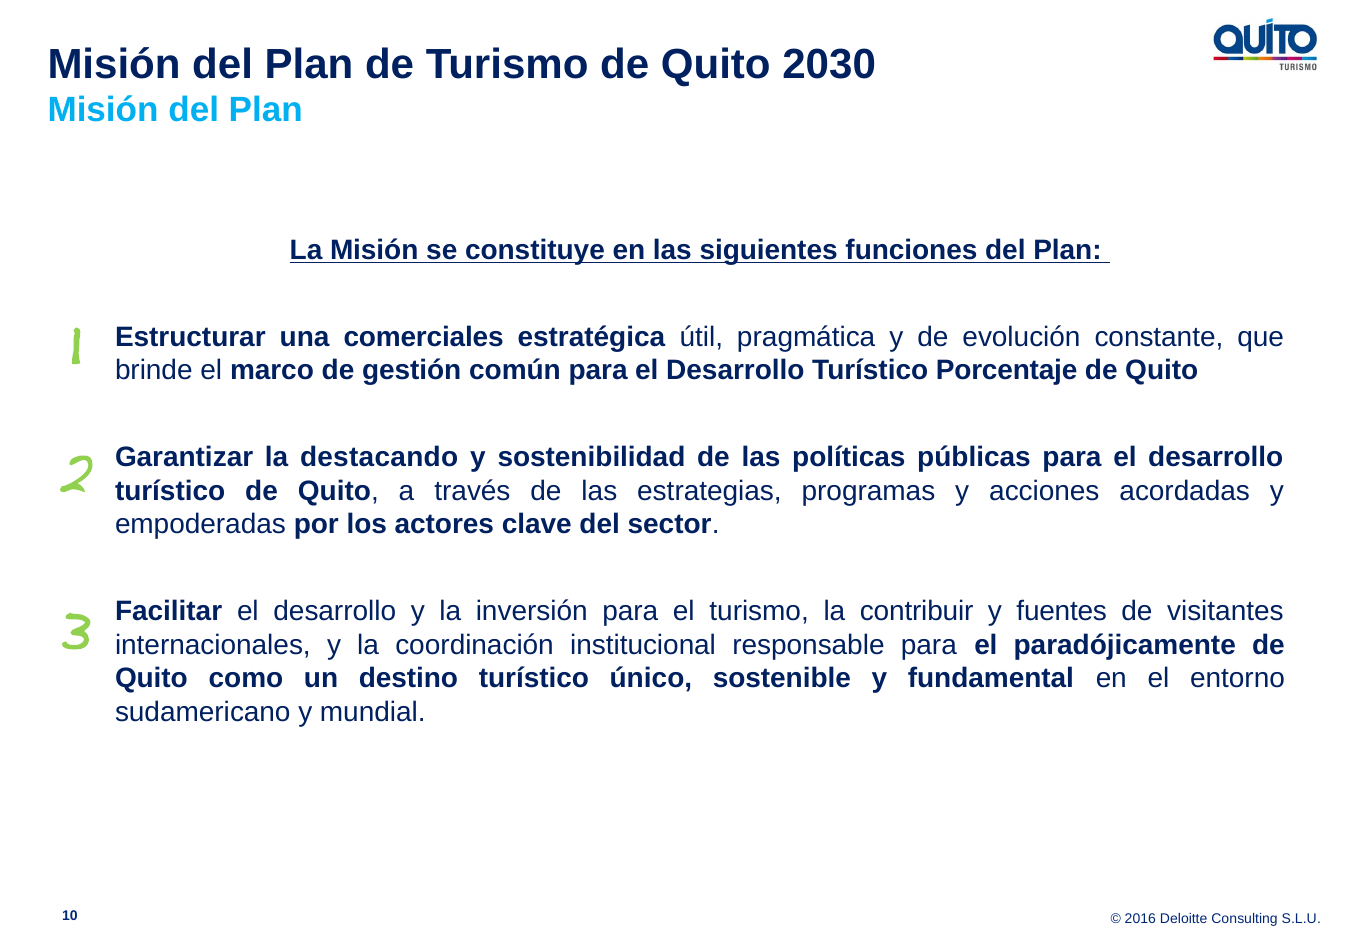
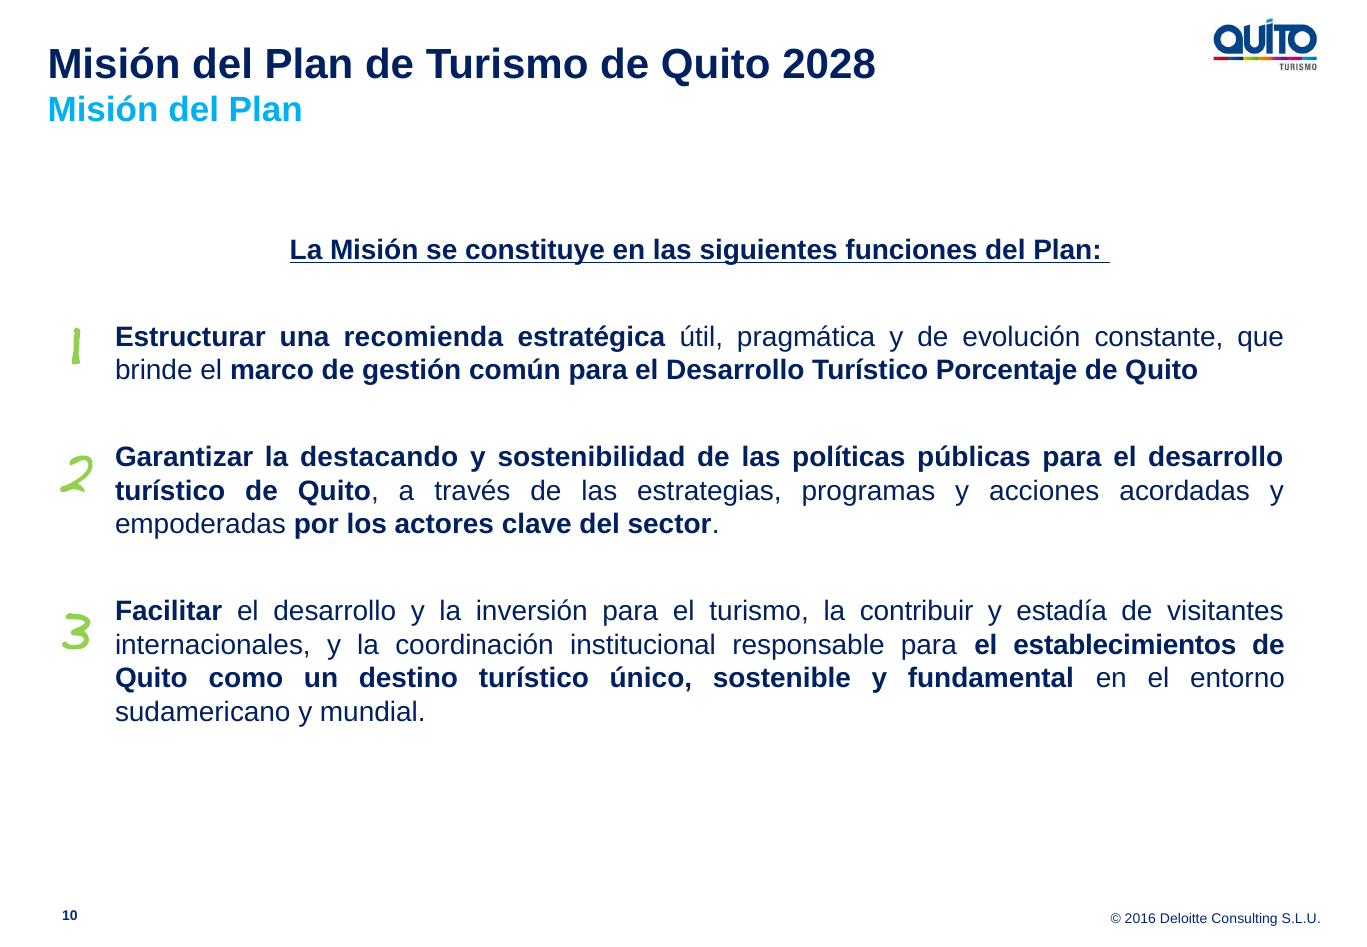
2030: 2030 -> 2028
comerciales: comerciales -> recomienda
fuentes: fuentes -> estadía
paradójicamente: paradójicamente -> establecimientos
